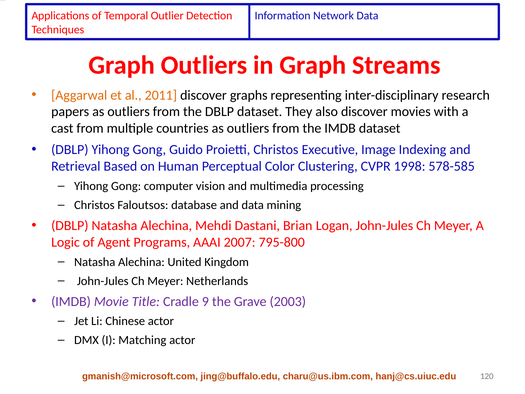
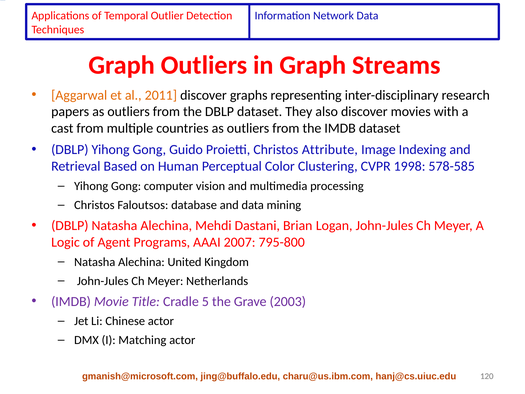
Executive: Executive -> Attribute
9: 9 -> 5
